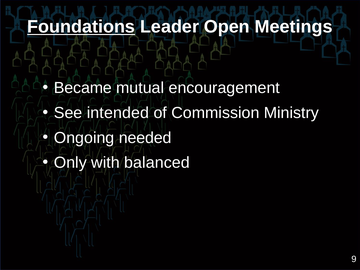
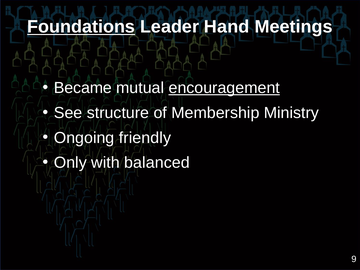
Open: Open -> Hand
encouragement underline: none -> present
intended: intended -> structure
Commission: Commission -> Membership
needed: needed -> friendly
